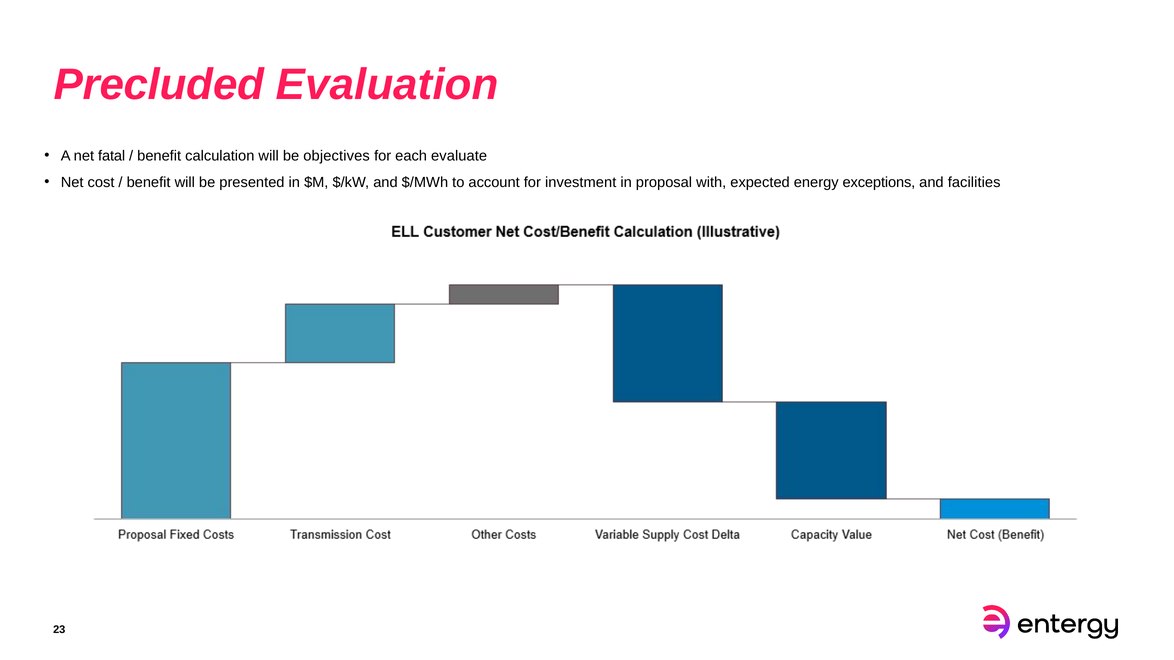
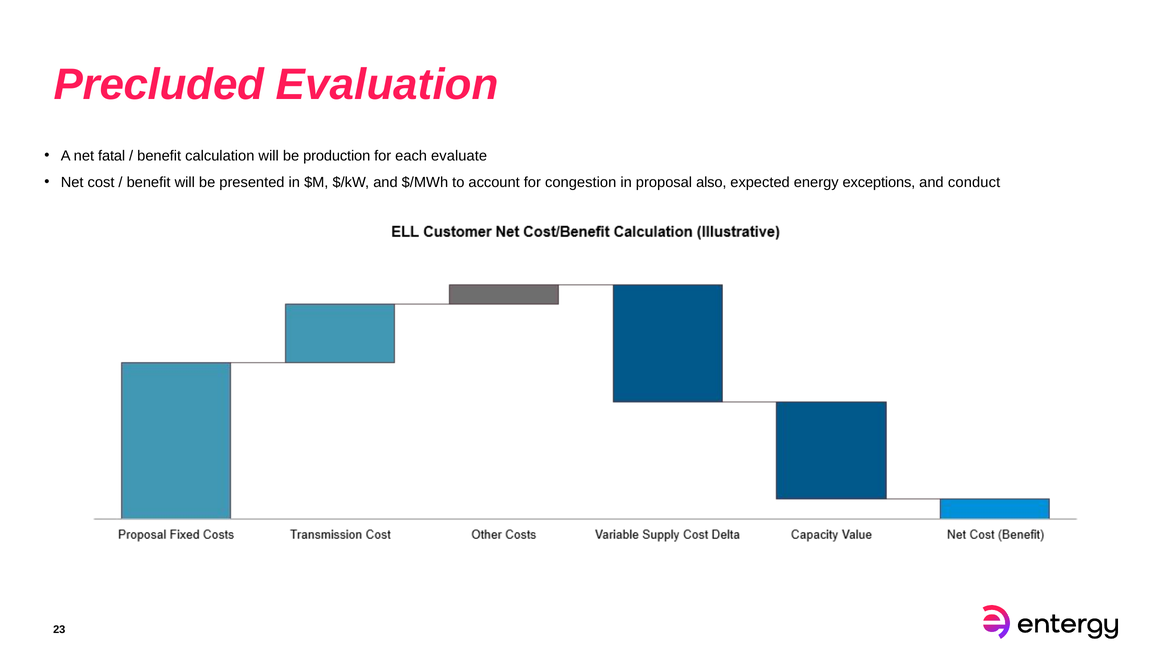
objectives: objectives -> production
investment: investment -> congestion
with: with -> also
facilities: facilities -> conduct
